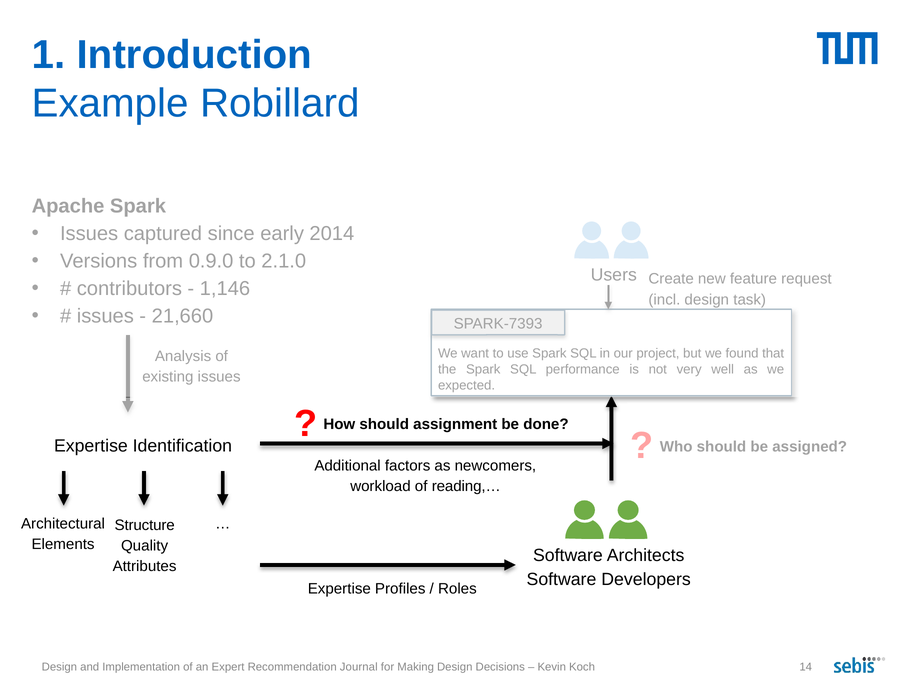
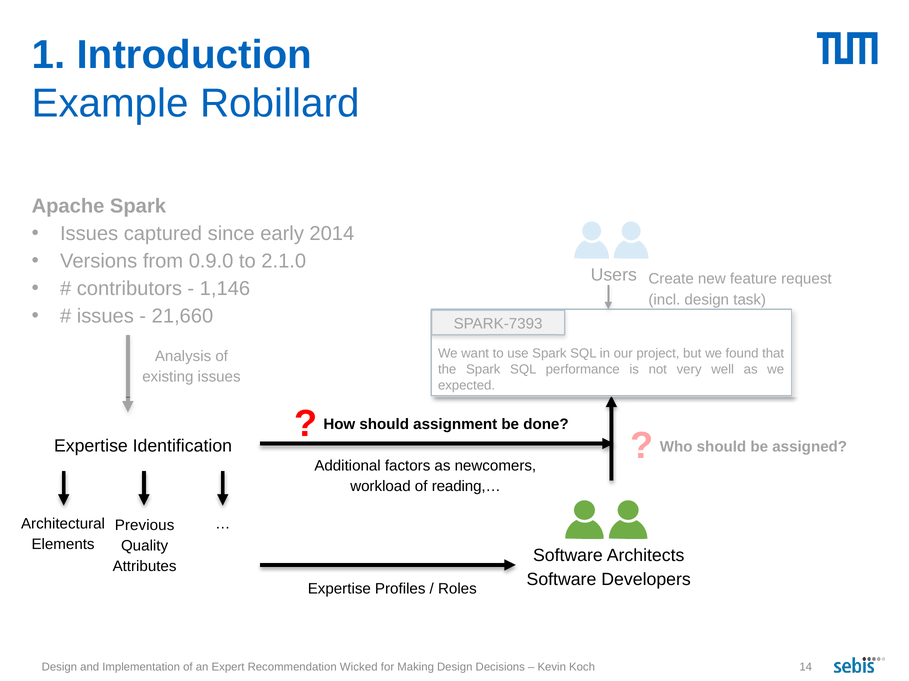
Structure: Structure -> Previous
Journal: Journal -> Wicked
